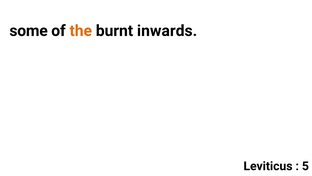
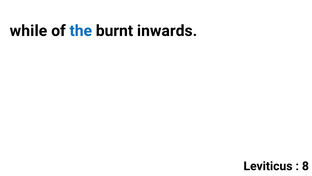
some: some -> while
the colour: orange -> blue
5: 5 -> 8
